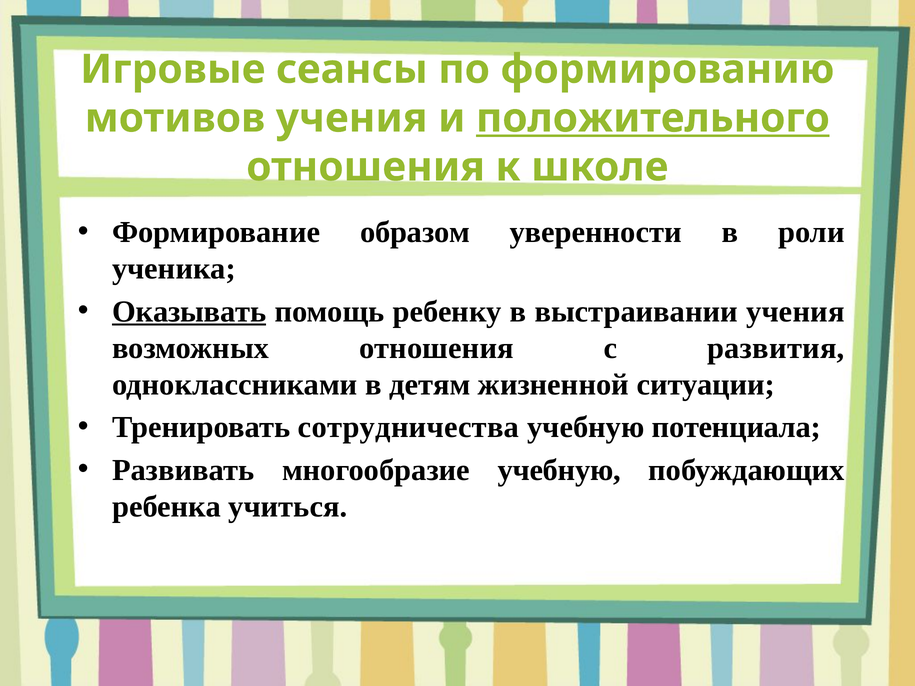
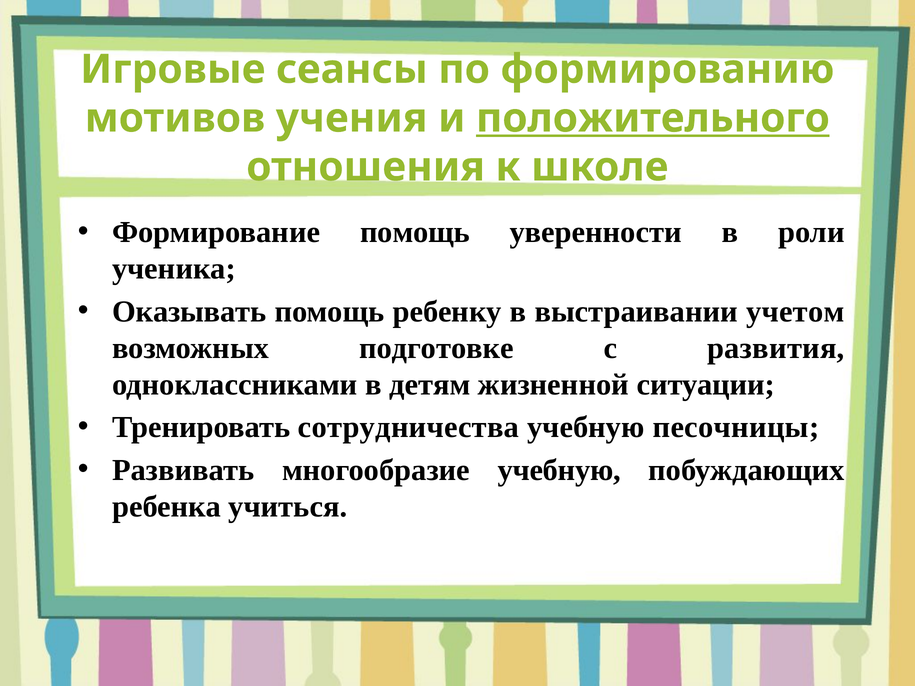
Формирование образом: образом -> помощь
Оказывать underline: present -> none
выстраивании учения: учения -> учетом
возможных отношения: отношения -> подготовке
потенциала: потенциала -> песочницы
